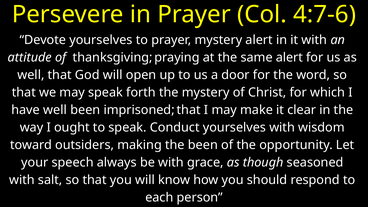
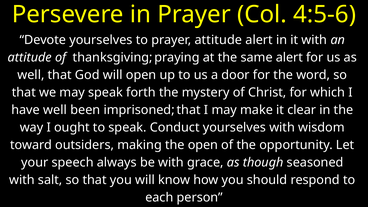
4:7-6: 4:7-6 -> 4:5-6
prayer mystery: mystery -> attitude
the been: been -> open
